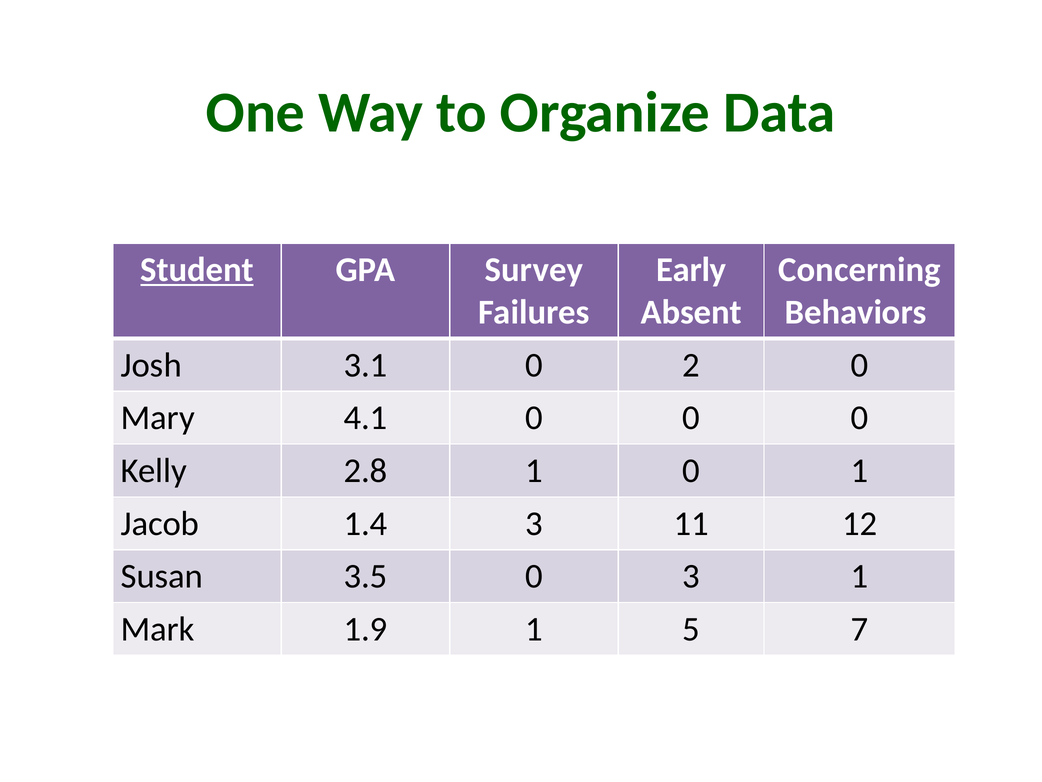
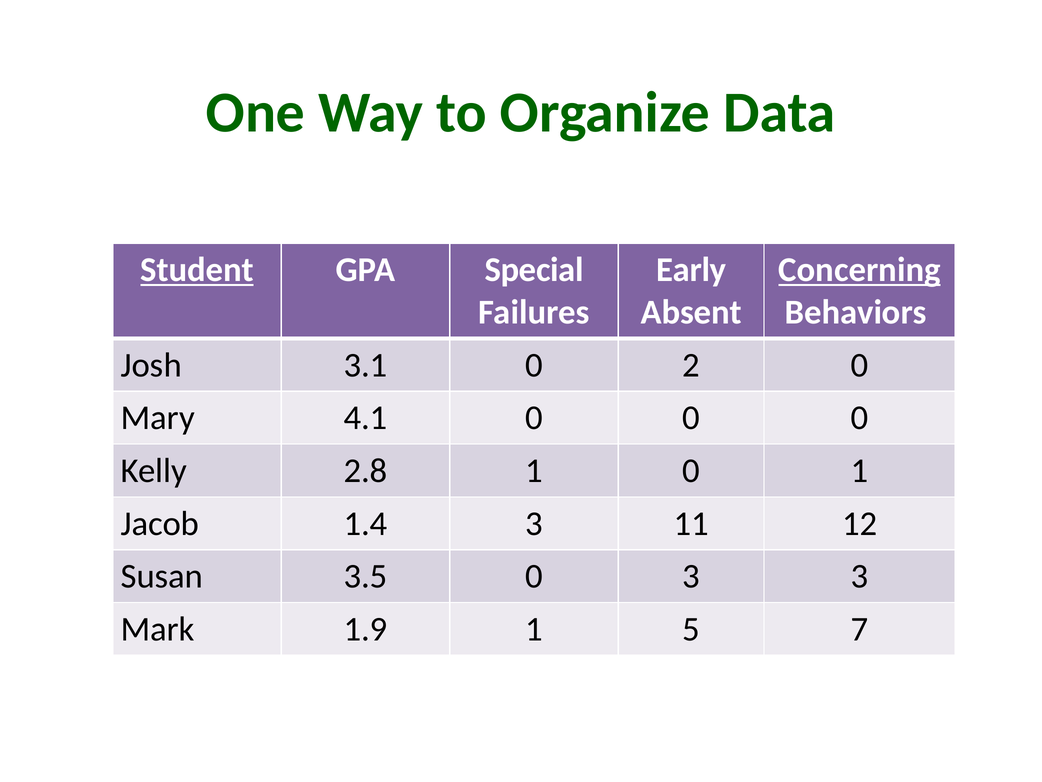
Survey: Survey -> Special
Concerning underline: none -> present
3 1: 1 -> 3
